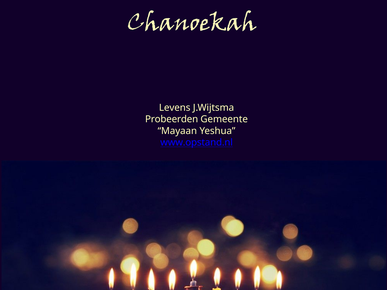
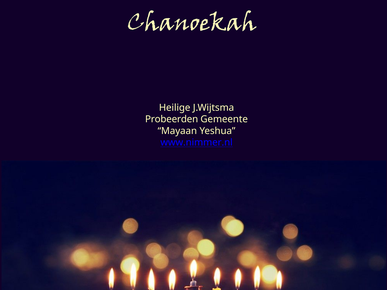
Levens: Levens -> Heilige
www.opstand.nl: www.opstand.nl -> www.nimmer.nl
